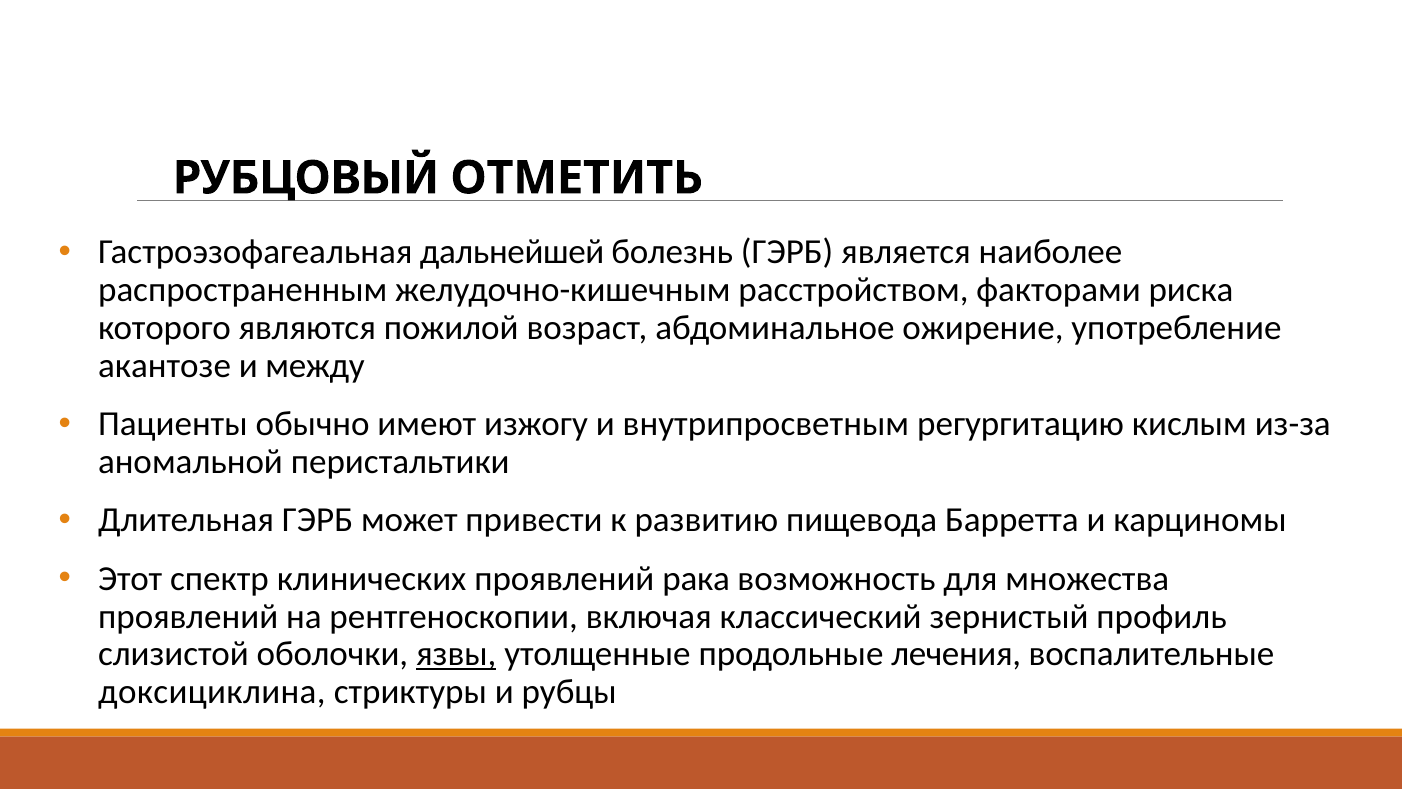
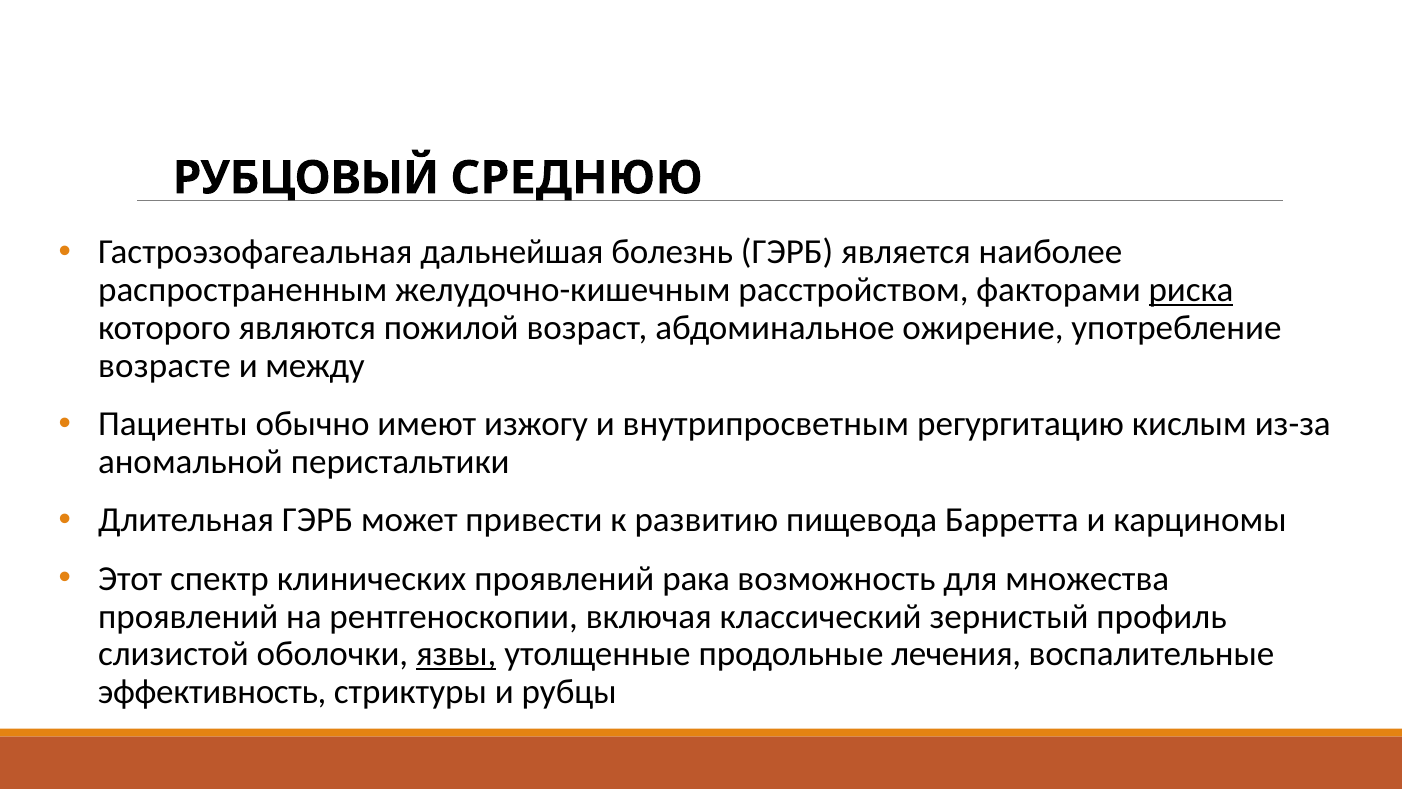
ОТМЕТИТЬ: ОТМЕТИТЬ -> СРЕДНЮЮ
дальнейшей: дальнейшей -> дальнейшая
риска underline: none -> present
акантозе: акантозе -> возрасте
доксициклина: доксициклина -> эффективность
